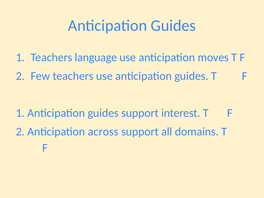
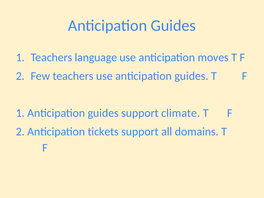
interest: interest -> climate
across: across -> tickets
